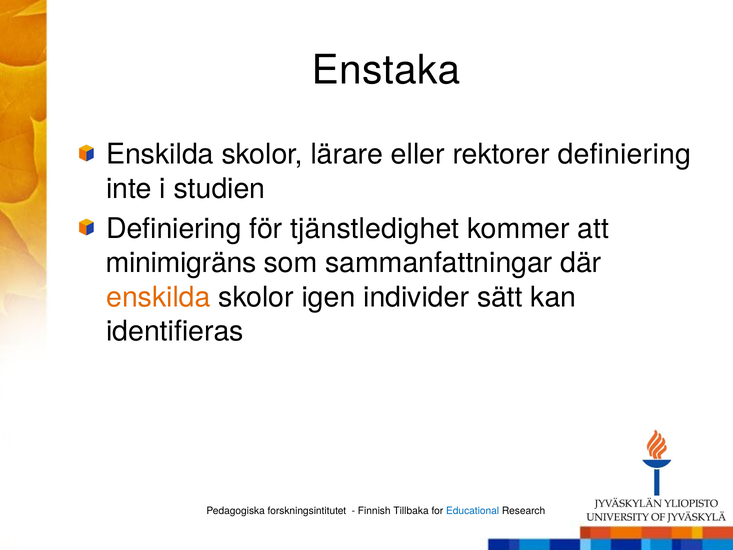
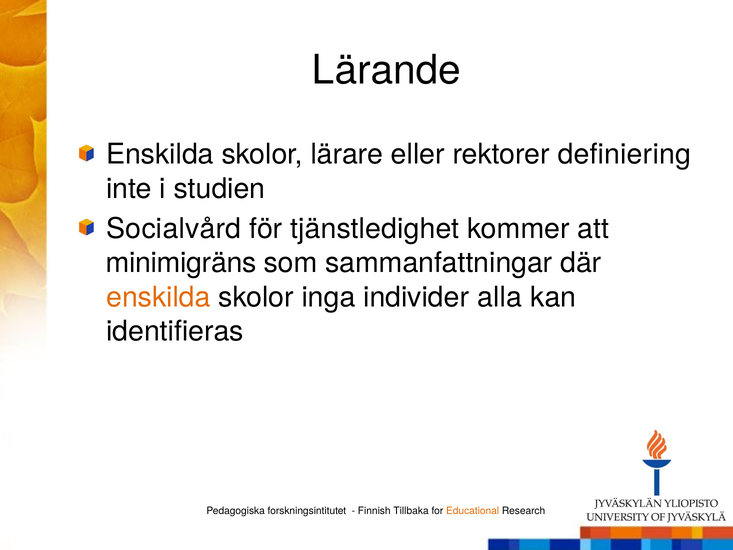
Enstaka: Enstaka -> Lärande
Definiering at (174, 229): Definiering -> Socialvård
igen: igen -> inga
sätt: sätt -> alla
Educational colour: blue -> orange
